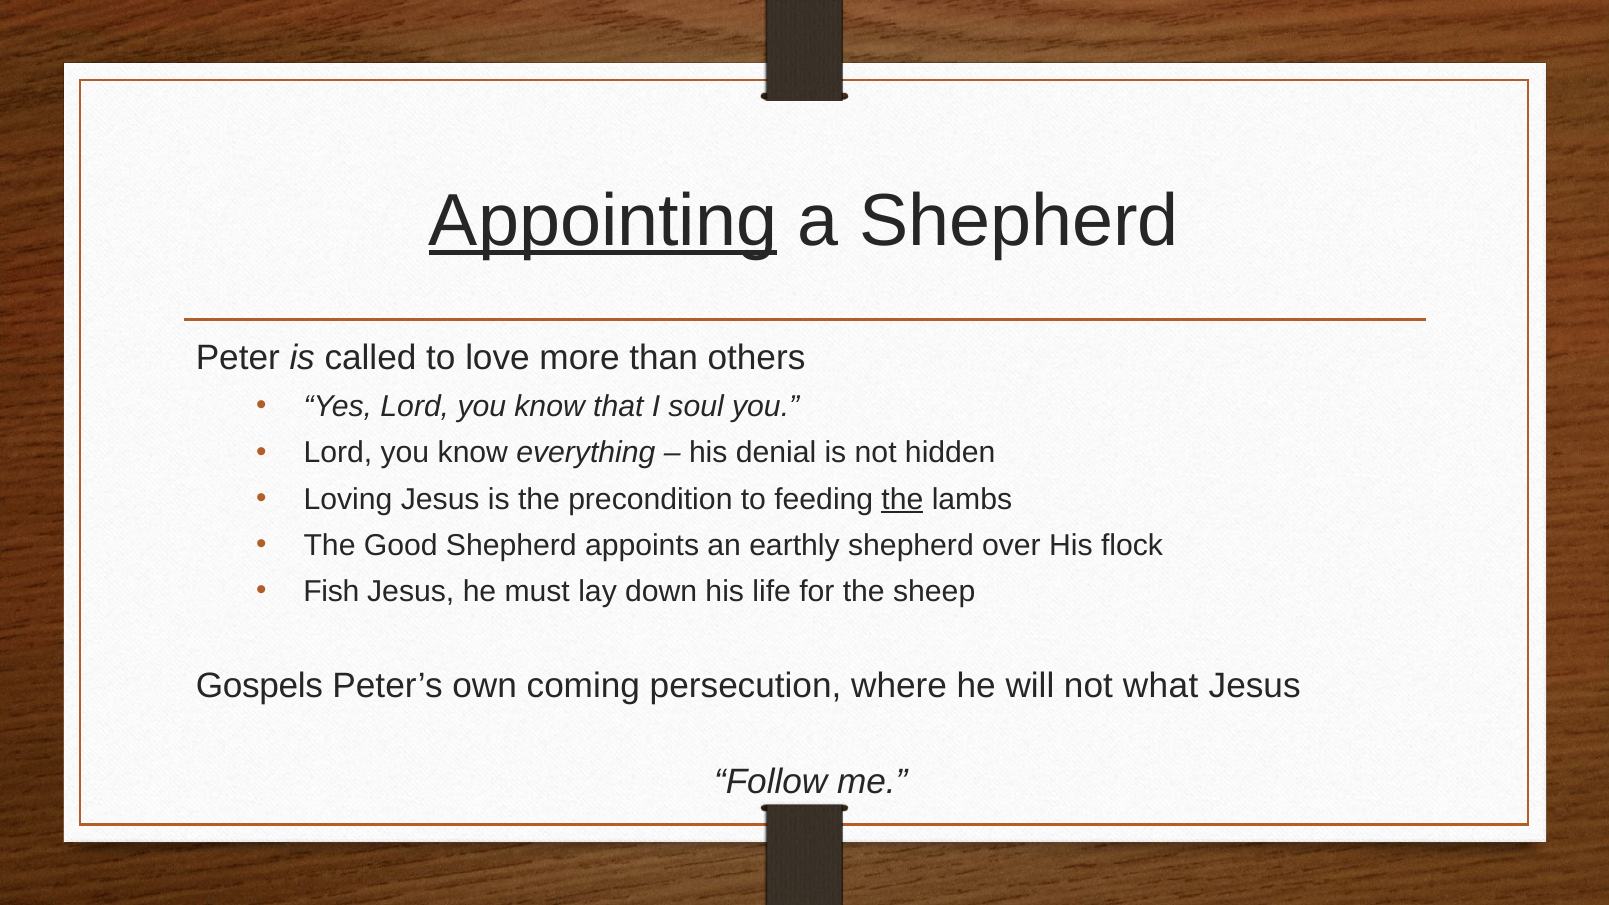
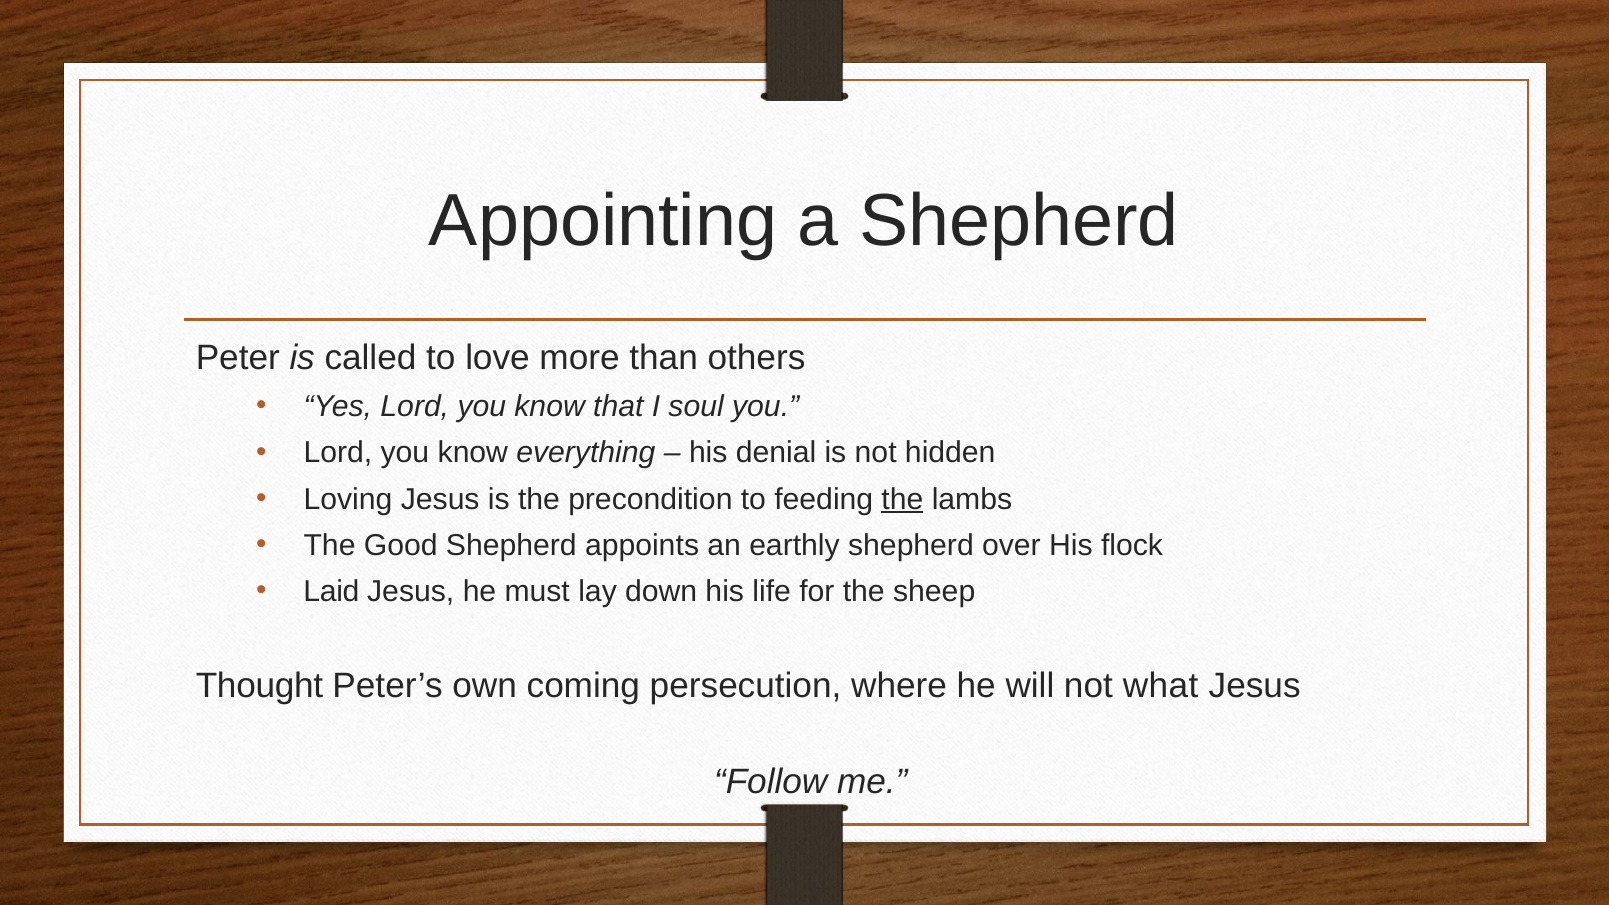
Appointing underline: present -> none
Fish: Fish -> Laid
Gospels: Gospels -> Thought
